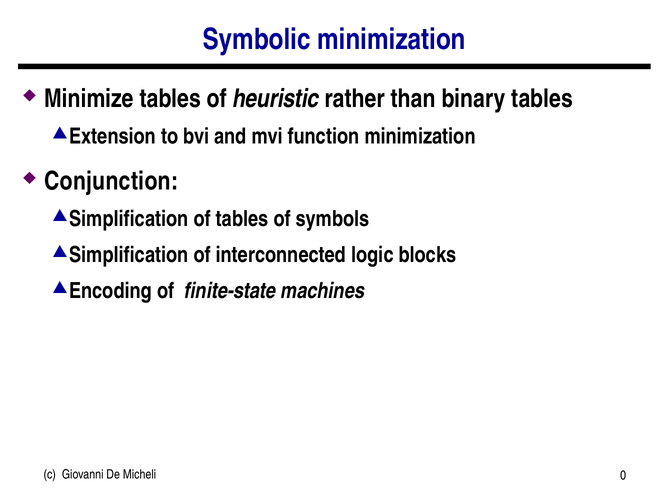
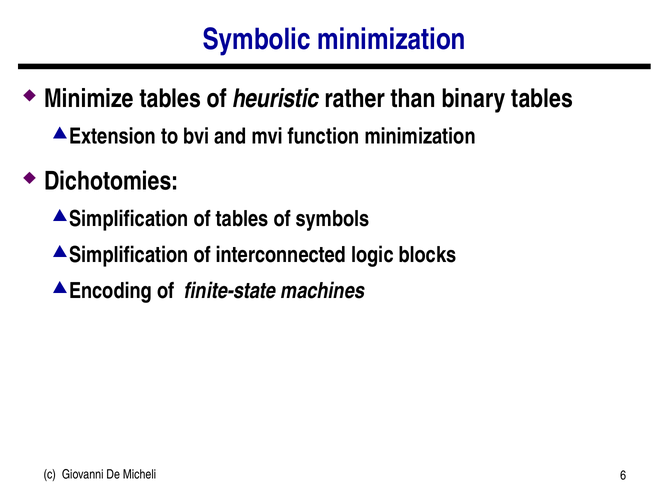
Conjunction: Conjunction -> Dichotomies
0: 0 -> 6
